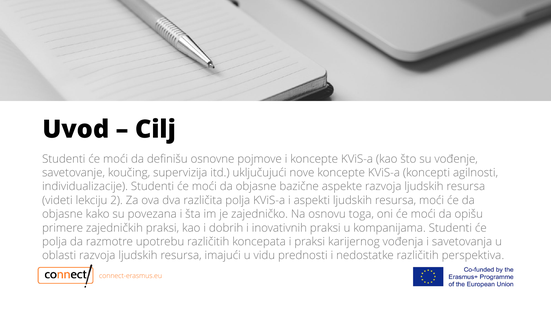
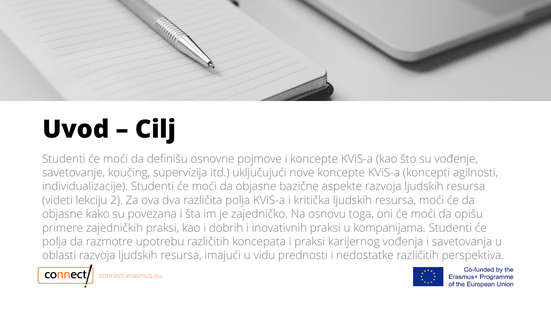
aspekti: aspekti -> kritička
